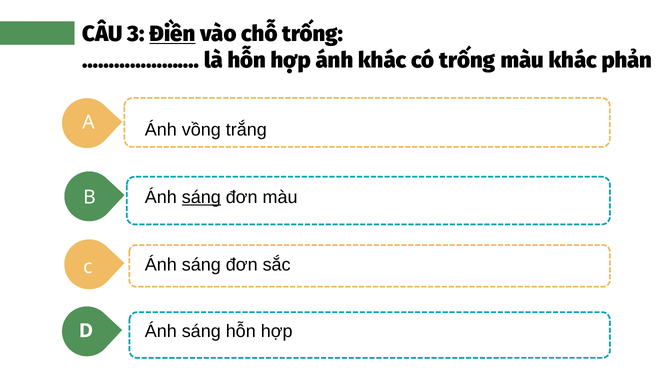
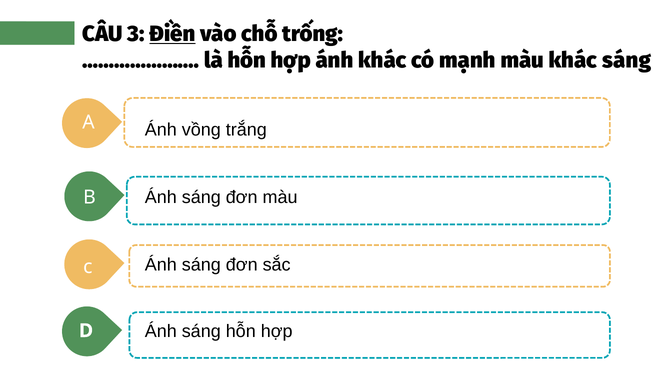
có trống: trống -> mạnh
khác phản: phản -> sáng
sáng at (201, 197) underline: present -> none
